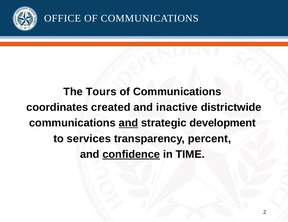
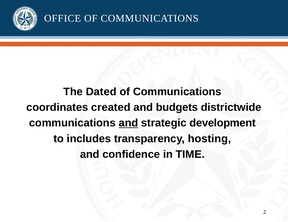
Tours: Tours -> Dated
inactive: inactive -> budgets
services: services -> includes
percent: percent -> hosting
confidence underline: present -> none
